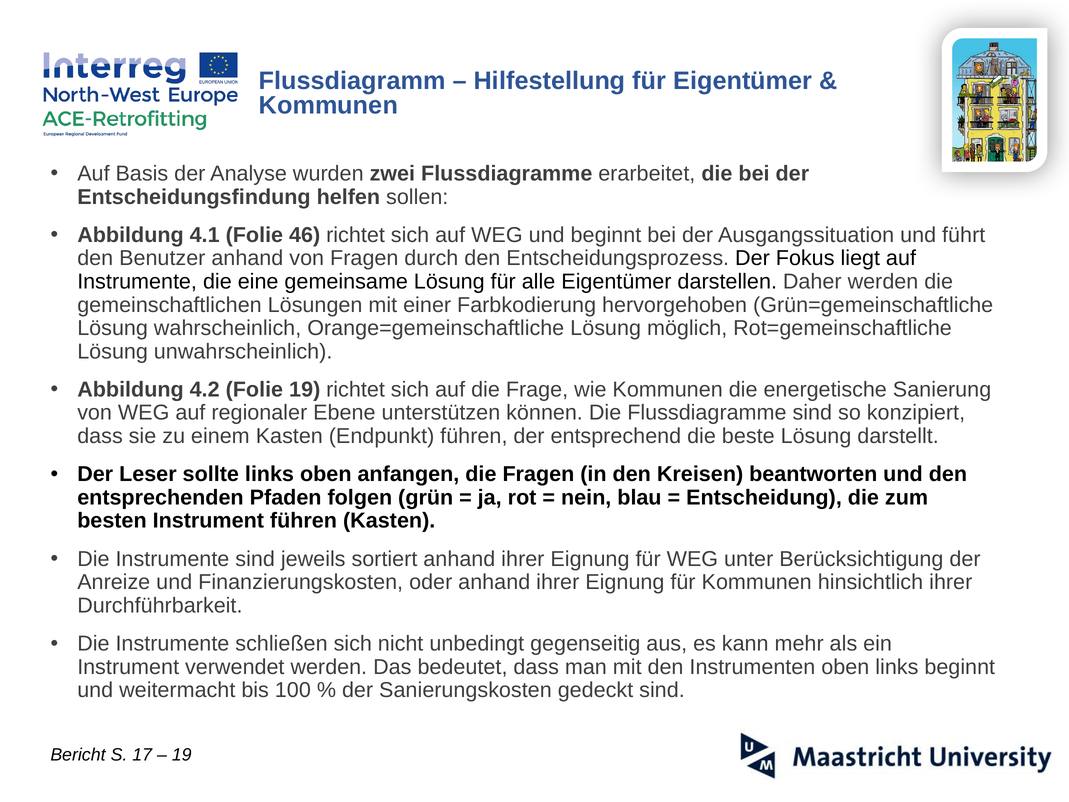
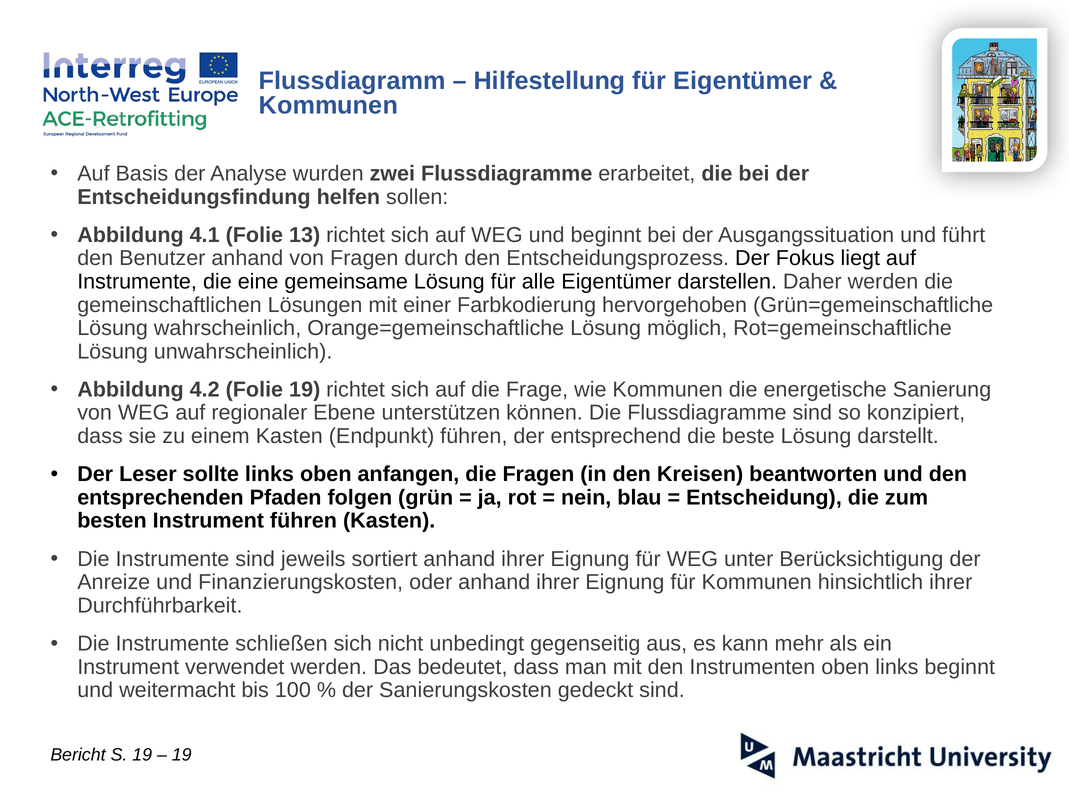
46: 46 -> 13
S 17: 17 -> 19
